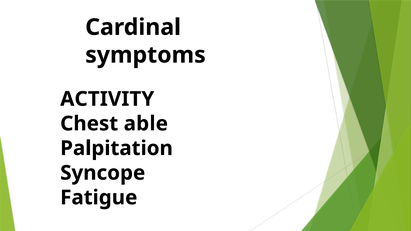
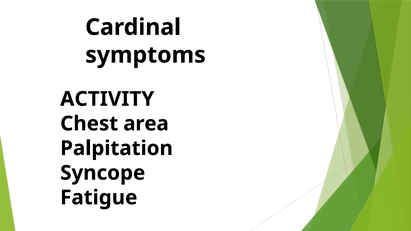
able: able -> area
